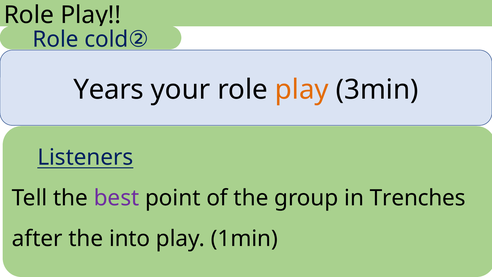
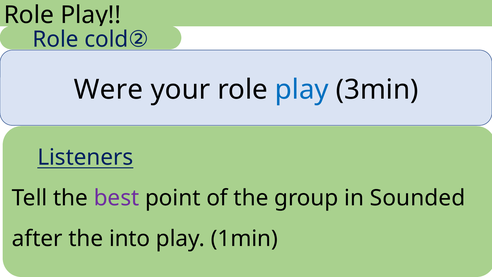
Years: Years -> Were
play at (302, 90) colour: orange -> blue
Trenches: Trenches -> Sounded
